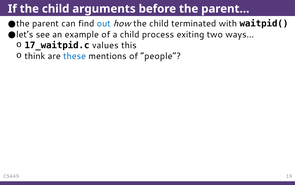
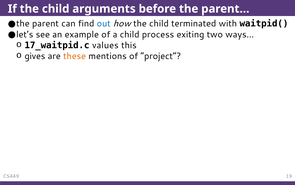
think: think -> gives
these colour: blue -> orange
people: people -> project
